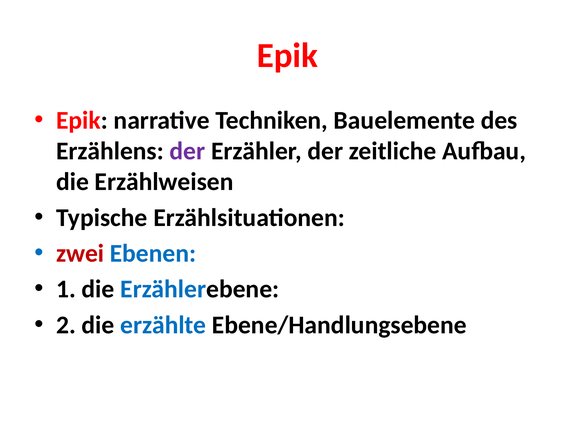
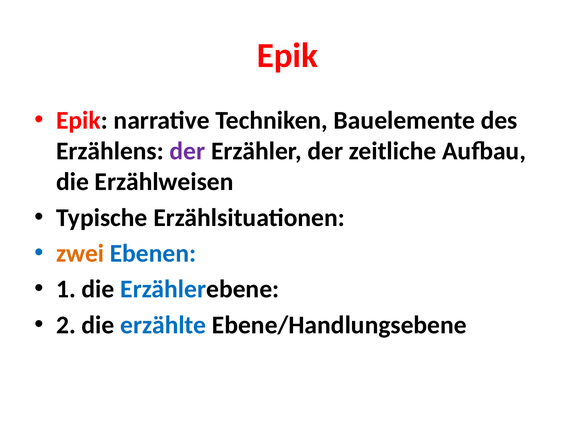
zwei colour: red -> orange
